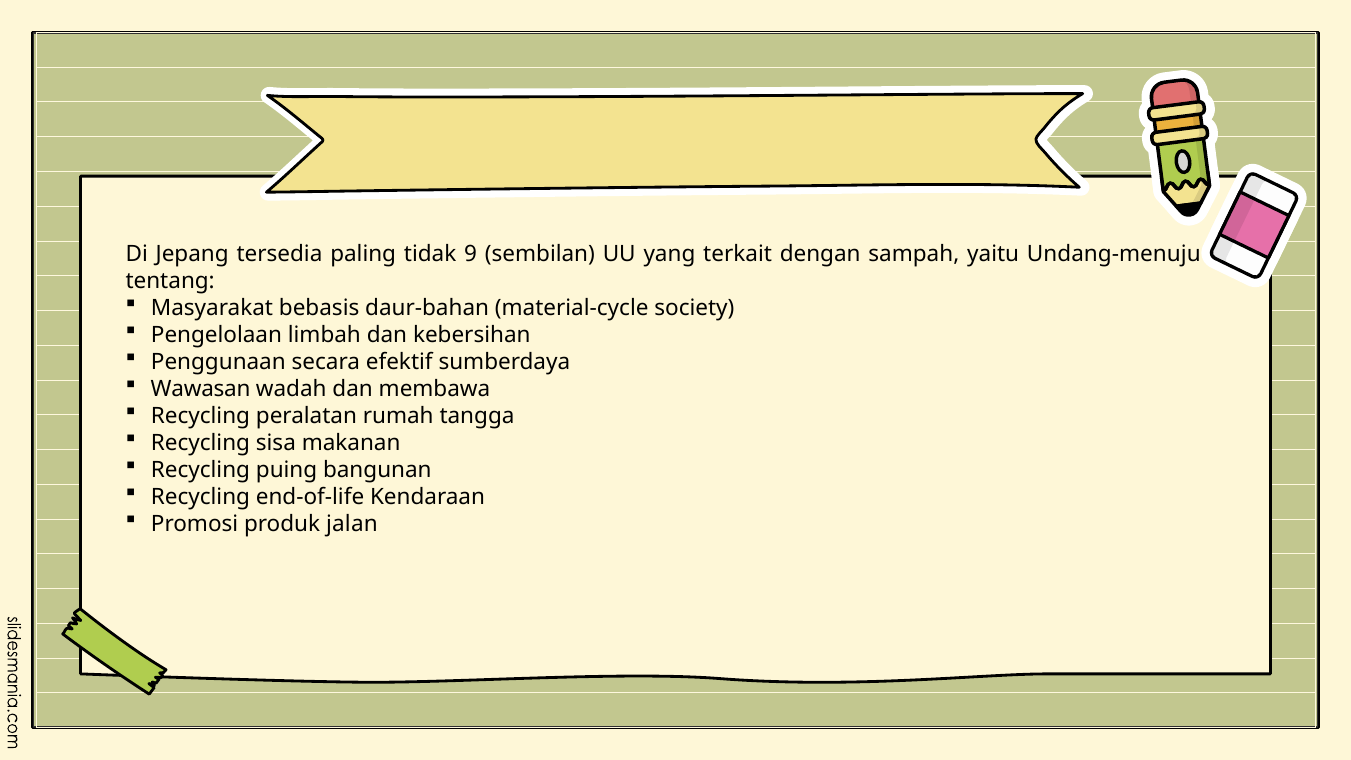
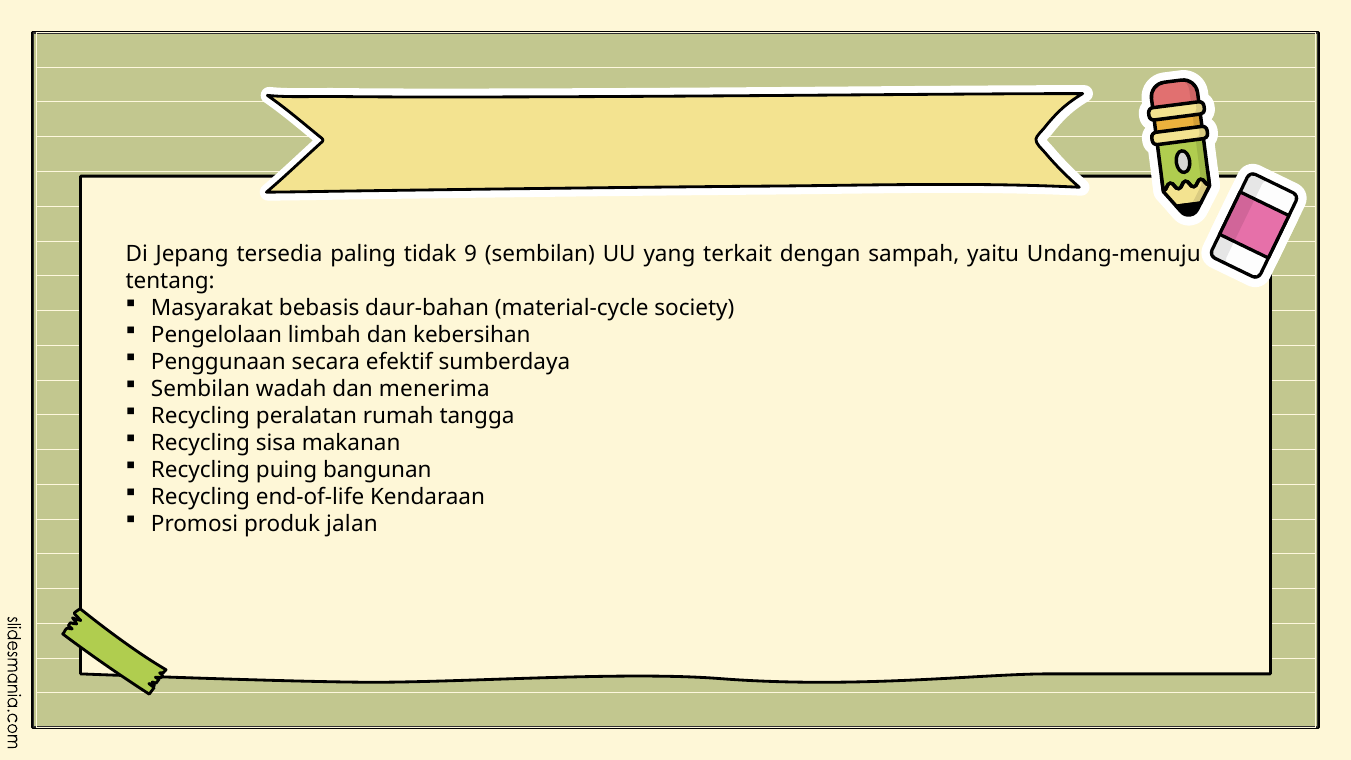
Wawasan at (201, 389): Wawasan -> Sembilan
membawa: membawa -> menerima
